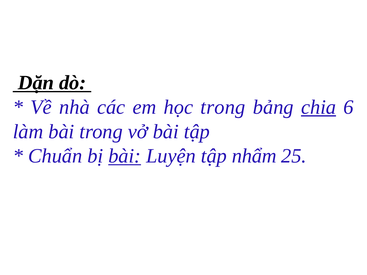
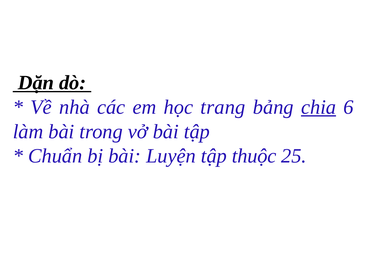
học trong: trong -> trang
bài at (125, 156) underline: present -> none
nhẩm: nhẩm -> thuộc
